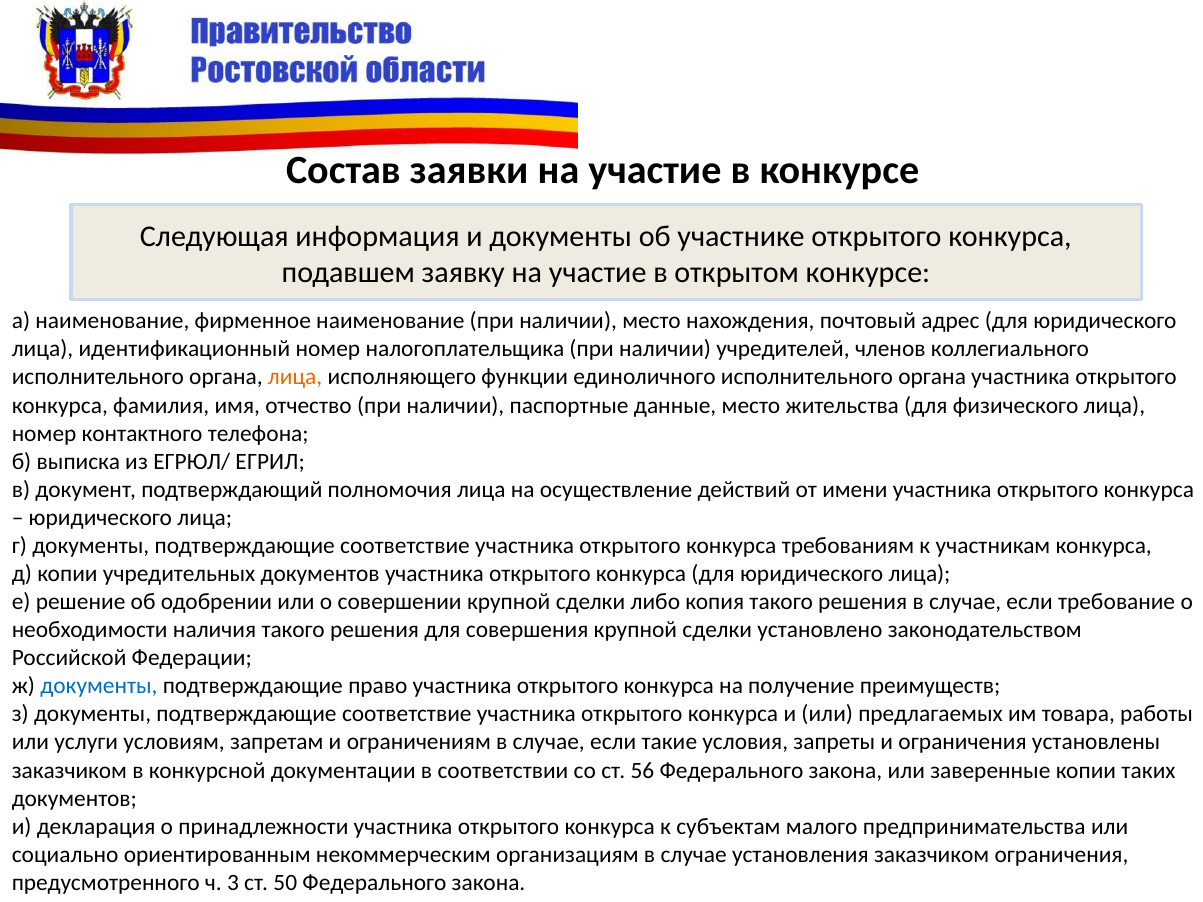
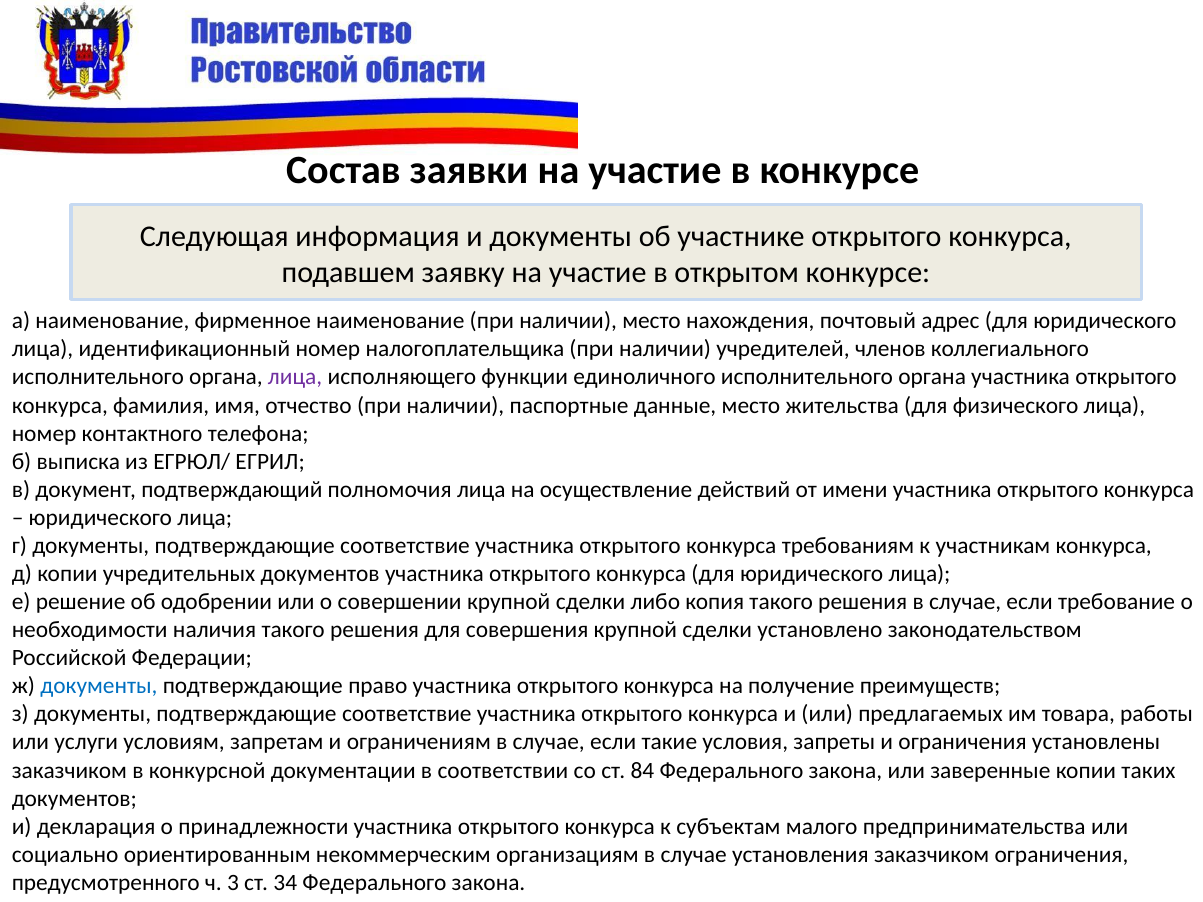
лица at (295, 377) colour: orange -> purple
56: 56 -> 84
50: 50 -> 34
